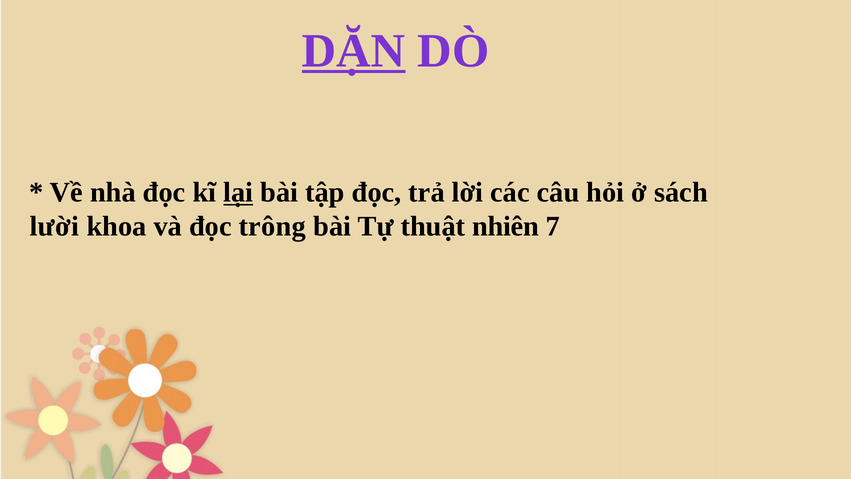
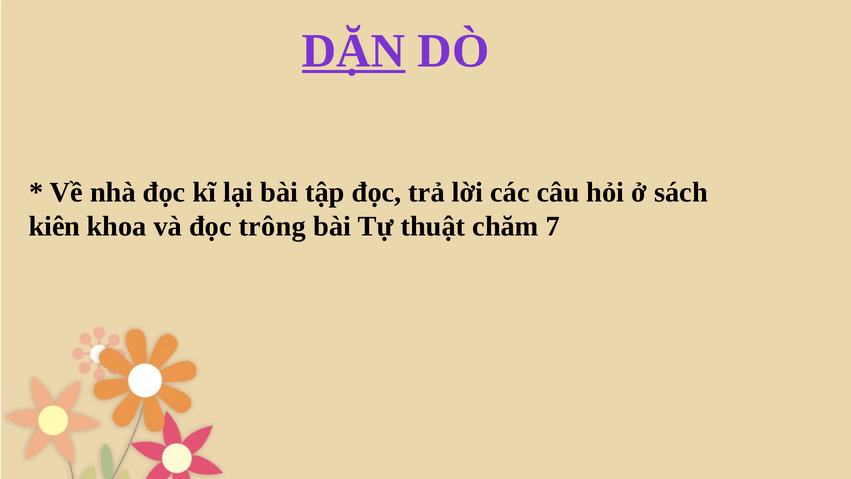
lại underline: present -> none
lười: lười -> kiên
nhiên: nhiên -> chăm
